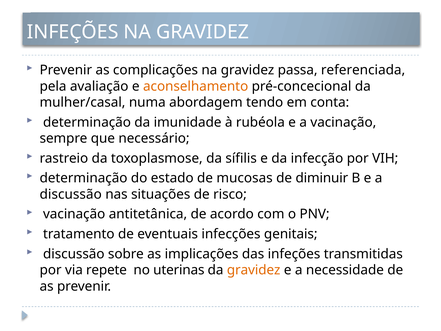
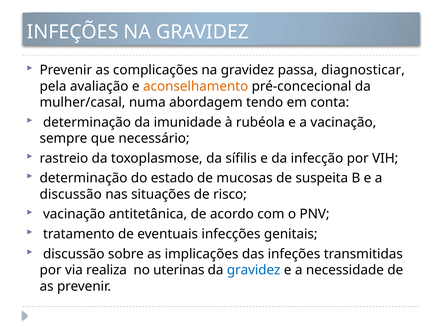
referenciada: referenciada -> diagnosticar
diminuir: diminuir -> suspeita
repete: repete -> realiza
gravidez at (254, 270) colour: orange -> blue
